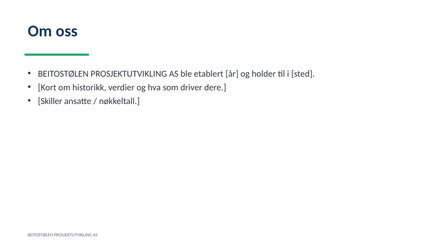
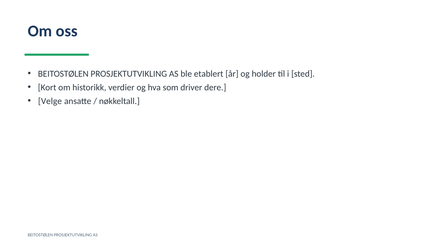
Skiller: Skiller -> Velge
